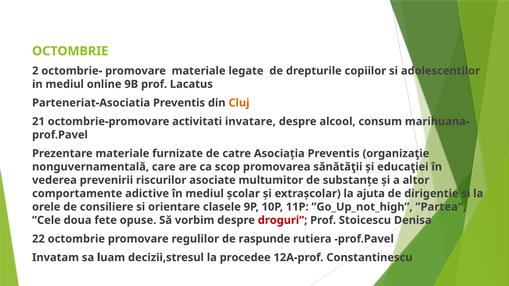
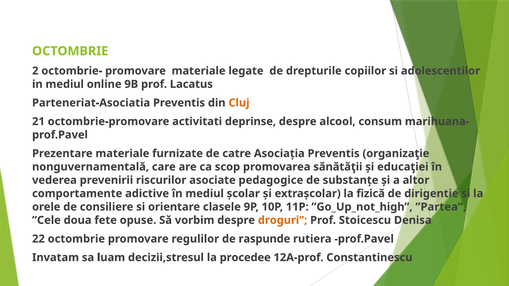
invatare: invatare -> deprinse
multumitor: multumitor -> pedagogice
ajuta: ajuta -> fizică
droguri colour: red -> orange
